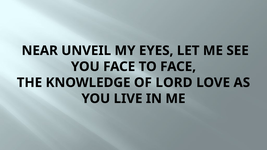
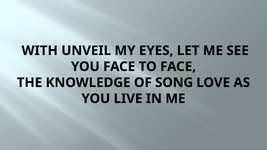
NEAR: NEAR -> WITH
LORD: LORD -> SONG
